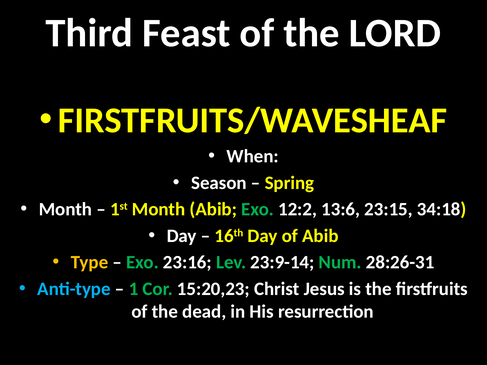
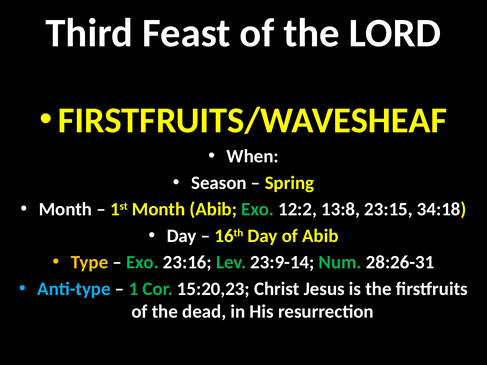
13:6: 13:6 -> 13:8
